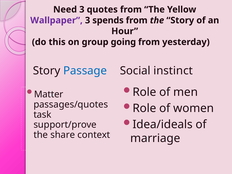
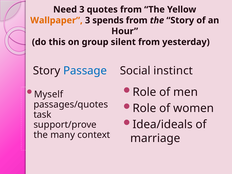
Wallpaper colour: purple -> orange
going: going -> silent
Matter: Matter -> Myself
share: share -> many
